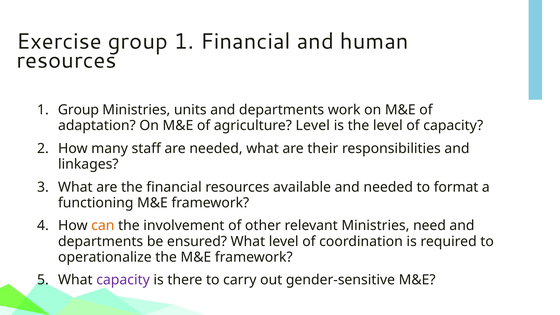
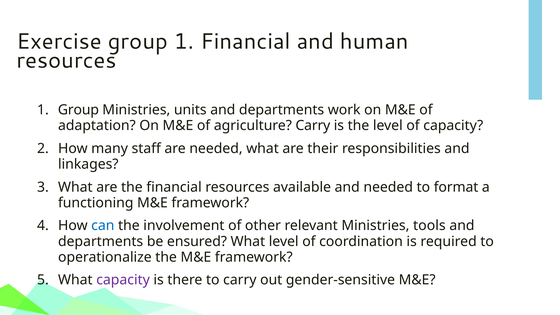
agriculture Level: Level -> Carry
can colour: orange -> blue
need: need -> tools
